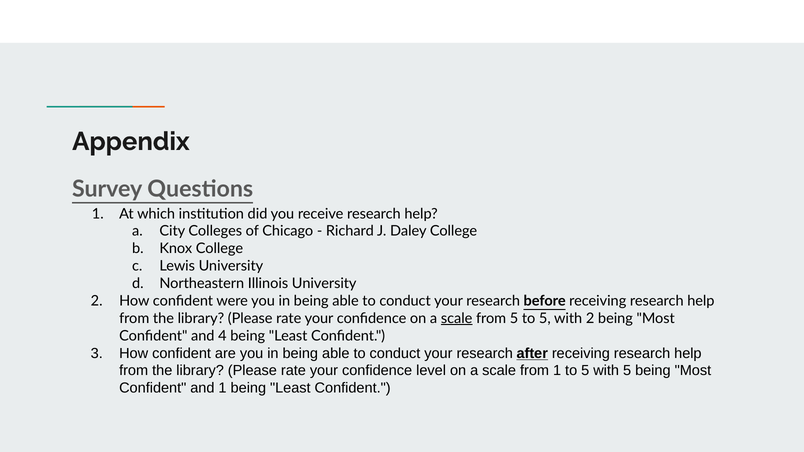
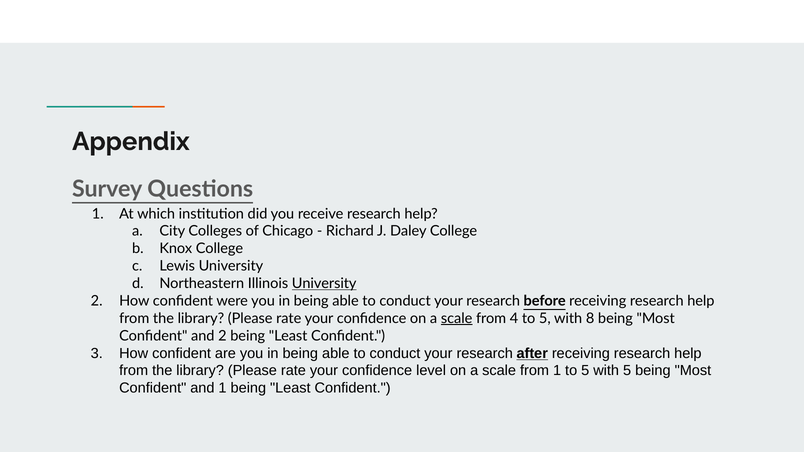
University at (324, 284) underline: none -> present
from 5: 5 -> 4
with 2: 2 -> 8
and 4: 4 -> 2
